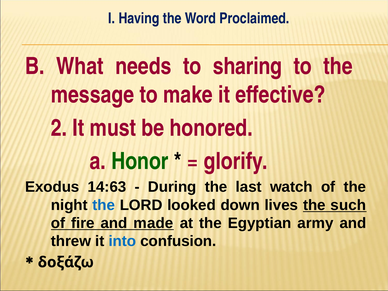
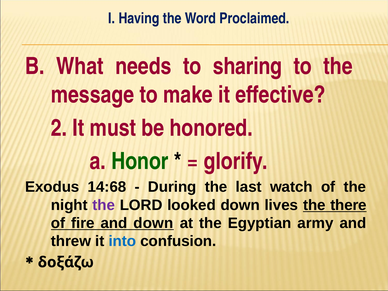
14:63: 14:63 -> 14:68
the at (104, 205) colour: blue -> purple
such: such -> there
and made: made -> down
